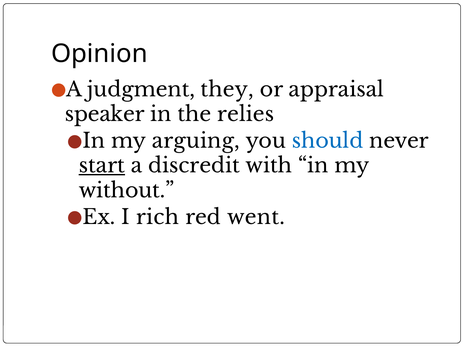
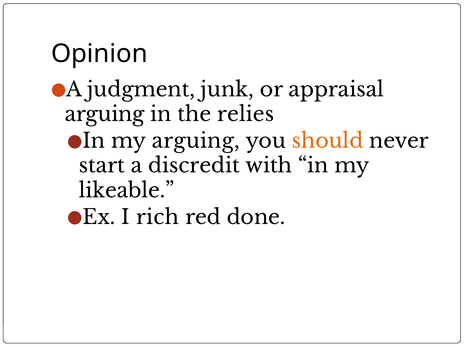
they: they -> junk
speaker at (105, 114): speaker -> arguing
should colour: blue -> orange
start underline: present -> none
without: without -> likeable
went: went -> done
